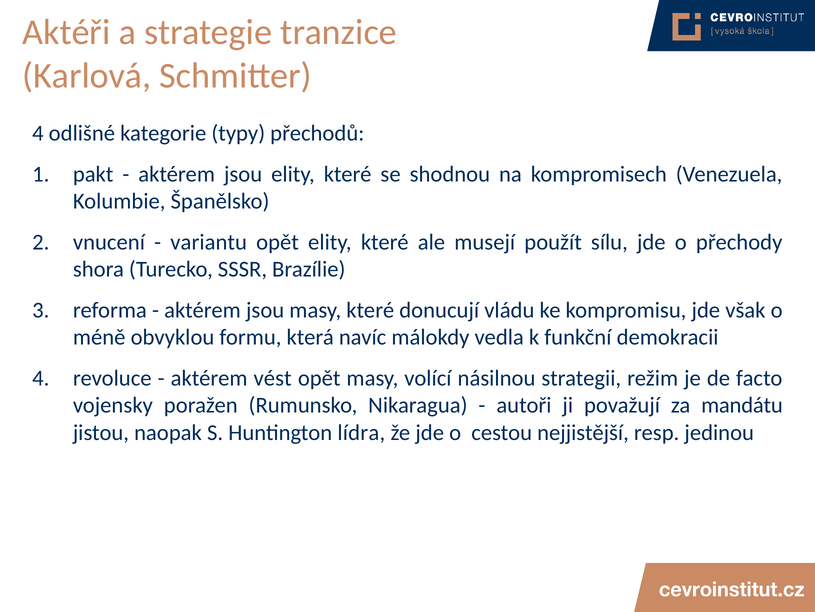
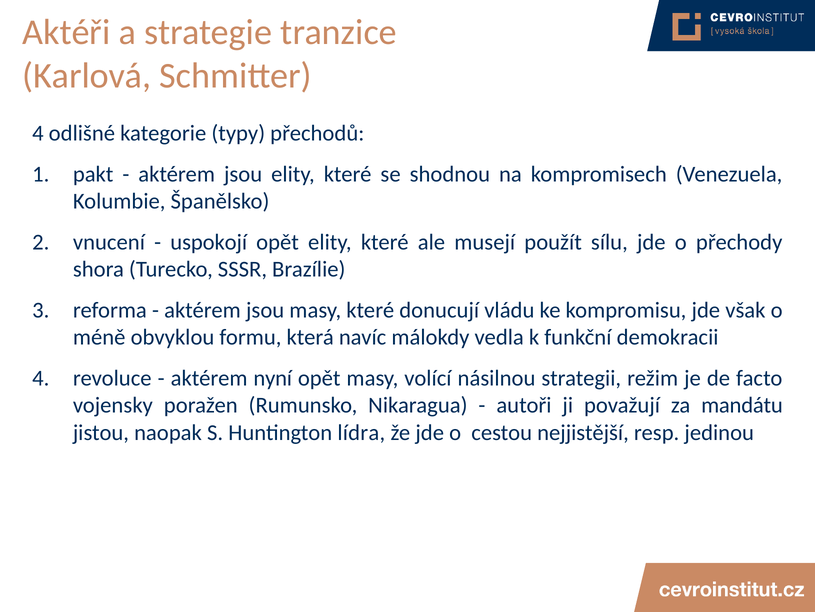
variantu: variantu -> uspokojí
vést: vést -> nyní
